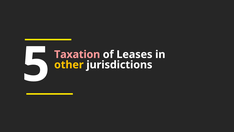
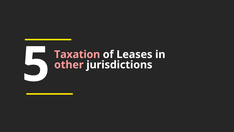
other colour: yellow -> pink
